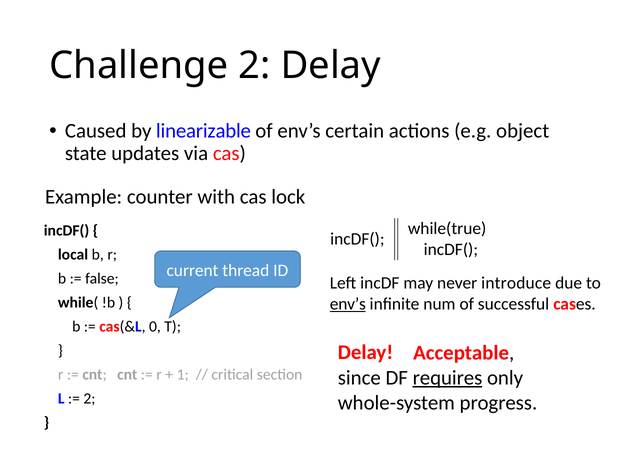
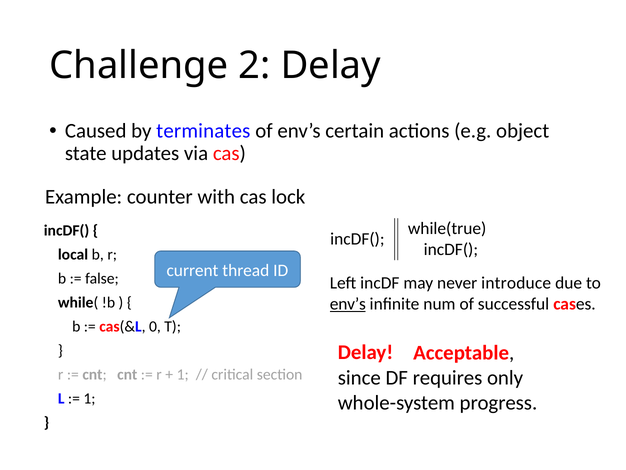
linearizable: linearizable -> terminates
requires underline: present -> none
2 at (89, 398): 2 -> 1
